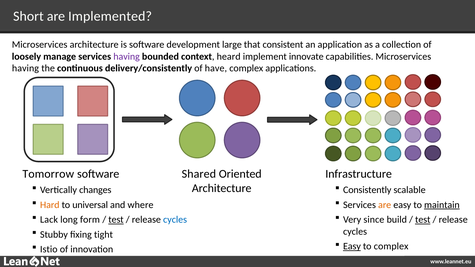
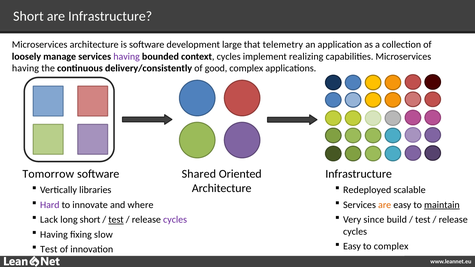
are Implemented: Implemented -> Infrastructure
consistent: consistent -> telemetry
context heard: heard -> cycles
innovate: innovate -> realizing
have: have -> good
changes: changes -> libraries
Consistently: Consistently -> Redeployed
Hard colour: orange -> purple
universal: universal -> innovate
long form: form -> short
cycles at (175, 220) colour: blue -> purple
test at (423, 220) underline: present -> none
Stubby at (54, 235): Stubby -> Having
tight: tight -> slow
Easy at (352, 247) underline: present -> none
Istio at (49, 249): Istio -> Test
